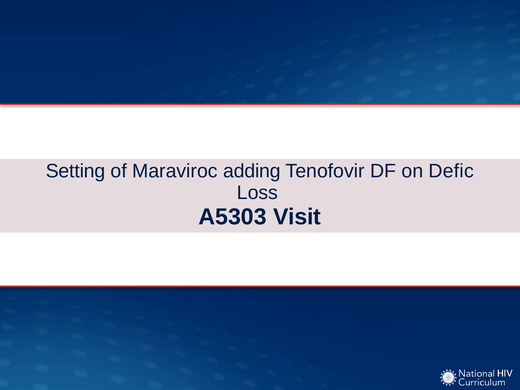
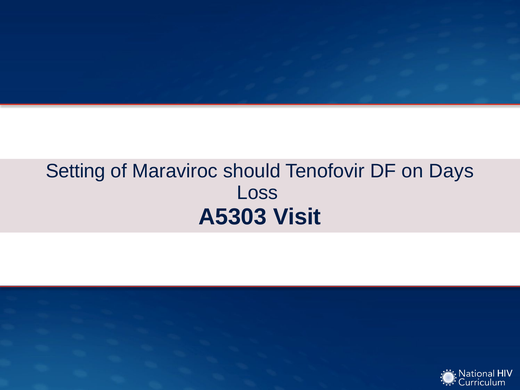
adding: adding -> should
Defic: Defic -> Days
